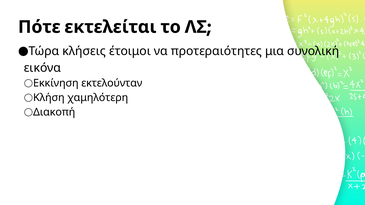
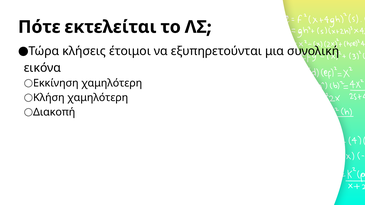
προτεραιότητες: προτεραιότητες -> εξυπηρετούνται
Εκκίνηση εκτελούνταν: εκτελούνταν -> χαμηλότερη
